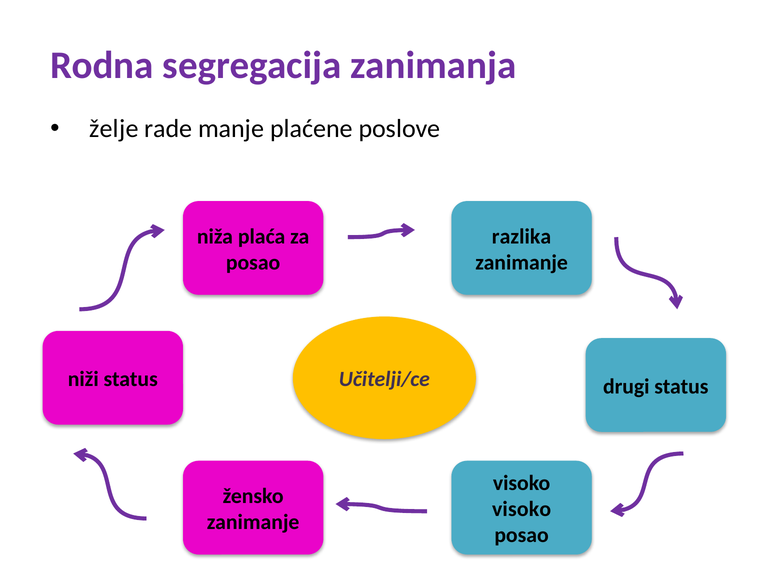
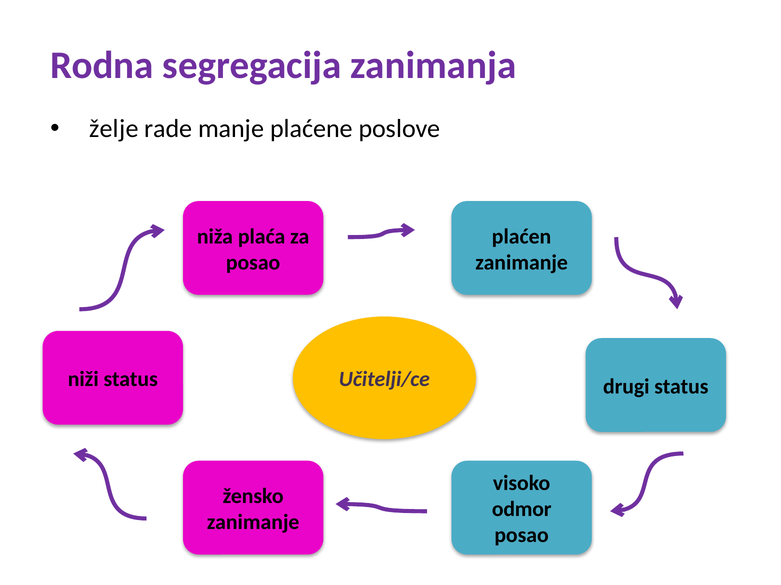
razlika: razlika -> plaćen
visoko at (522, 510): visoko -> odmor
